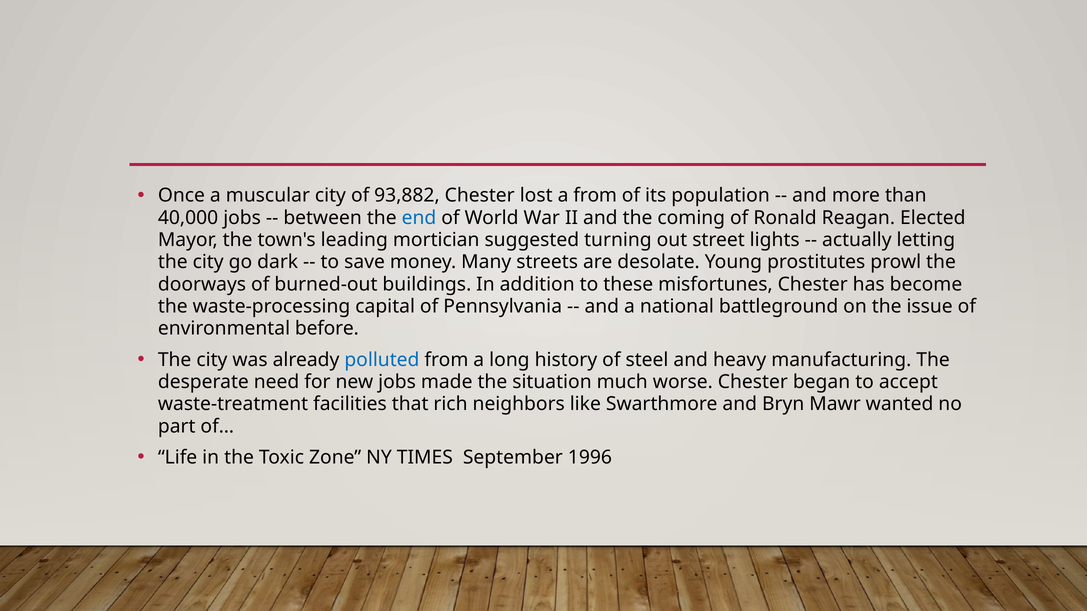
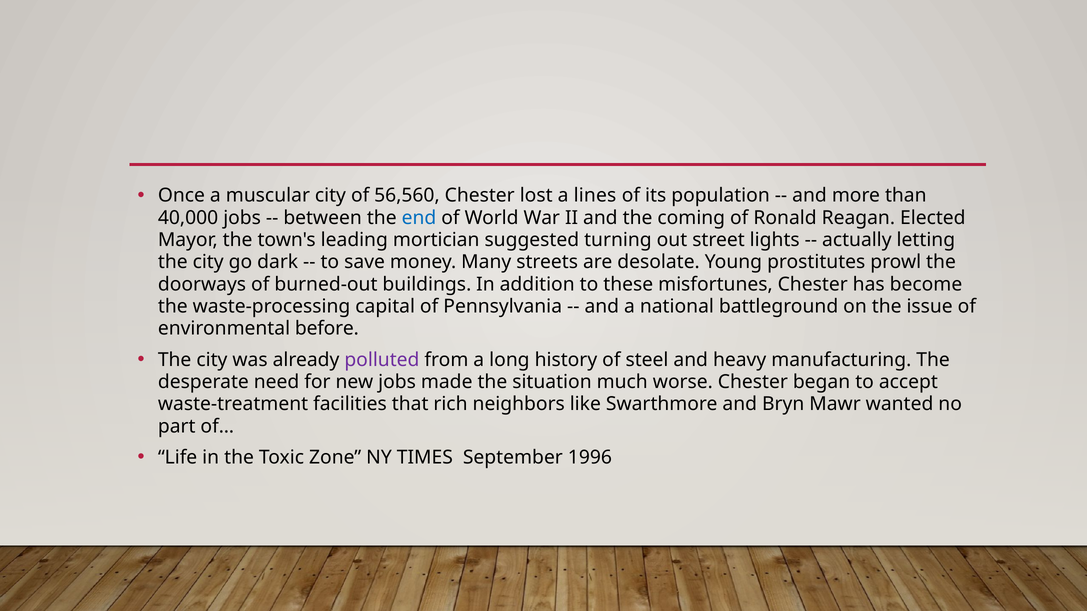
93,882: 93,882 -> 56,560
a from: from -> lines
polluted colour: blue -> purple
